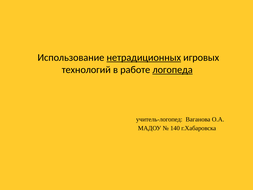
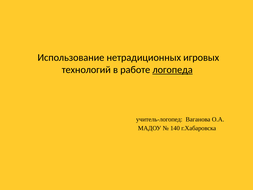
нетрадиционных underline: present -> none
